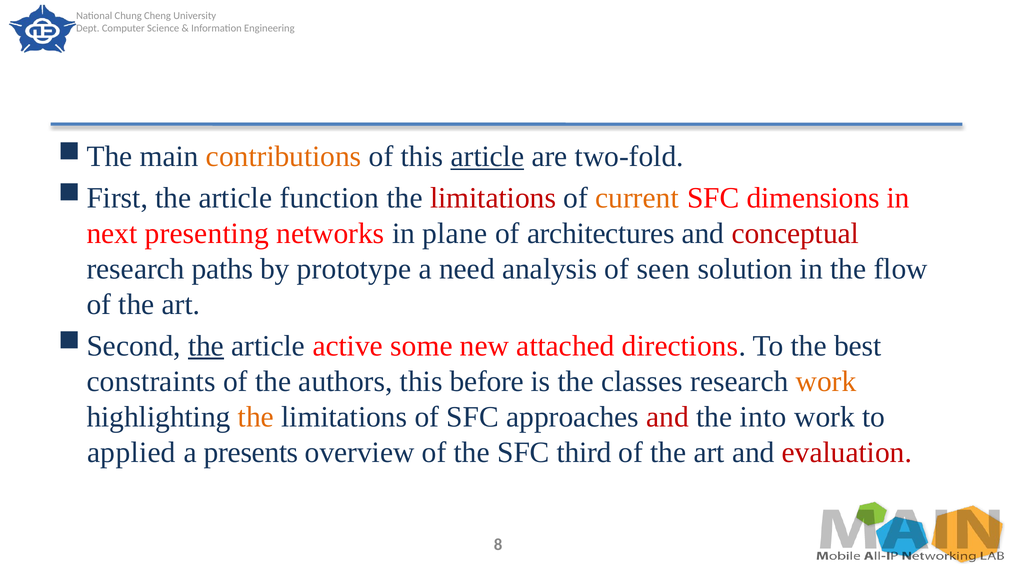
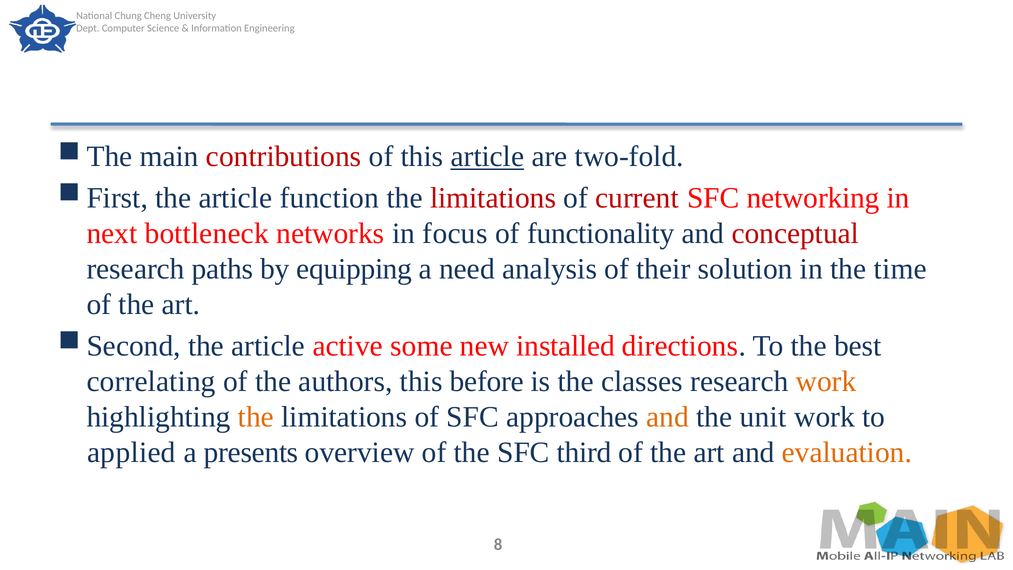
contributions colour: orange -> red
current colour: orange -> red
dimensions: dimensions -> networking
presenting: presenting -> bottleneck
plane: plane -> focus
architectures: architectures -> functionality
prototype: prototype -> equipping
seen: seen -> their
flow: flow -> time
the at (206, 346) underline: present -> none
attached: attached -> installed
constraints: constraints -> correlating
and at (668, 417) colour: red -> orange
into: into -> unit
evaluation colour: red -> orange
